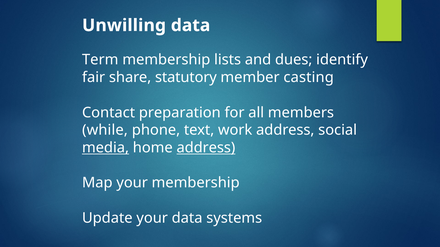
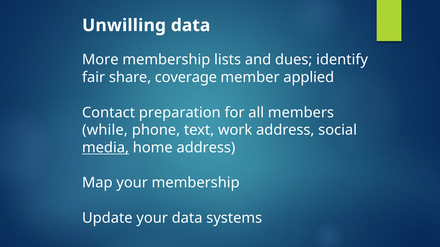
Term: Term -> More
statutory: statutory -> coverage
casting: casting -> applied
address at (206, 148) underline: present -> none
